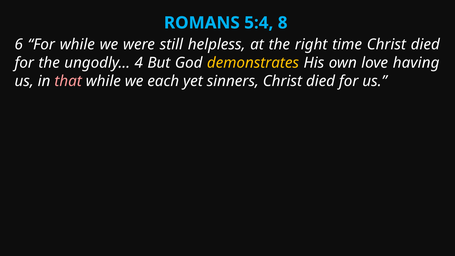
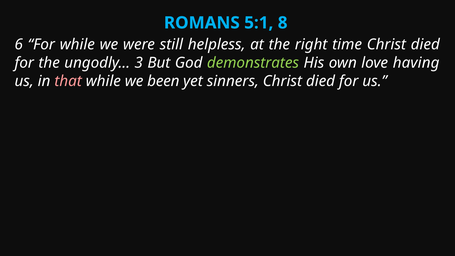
5:4: 5:4 -> 5:1
4: 4 -> 3
demonstrates colour: yellow -> light green
each: each -> been
